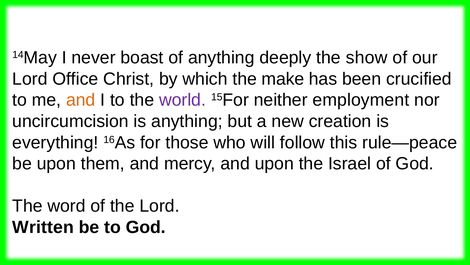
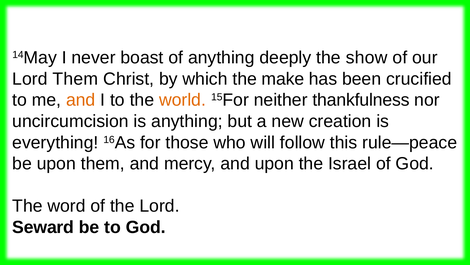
Lord Office: Office -> Them
world colour: purple -> orange
employment: employment -> thankfulness
Written: Written -> Seward
